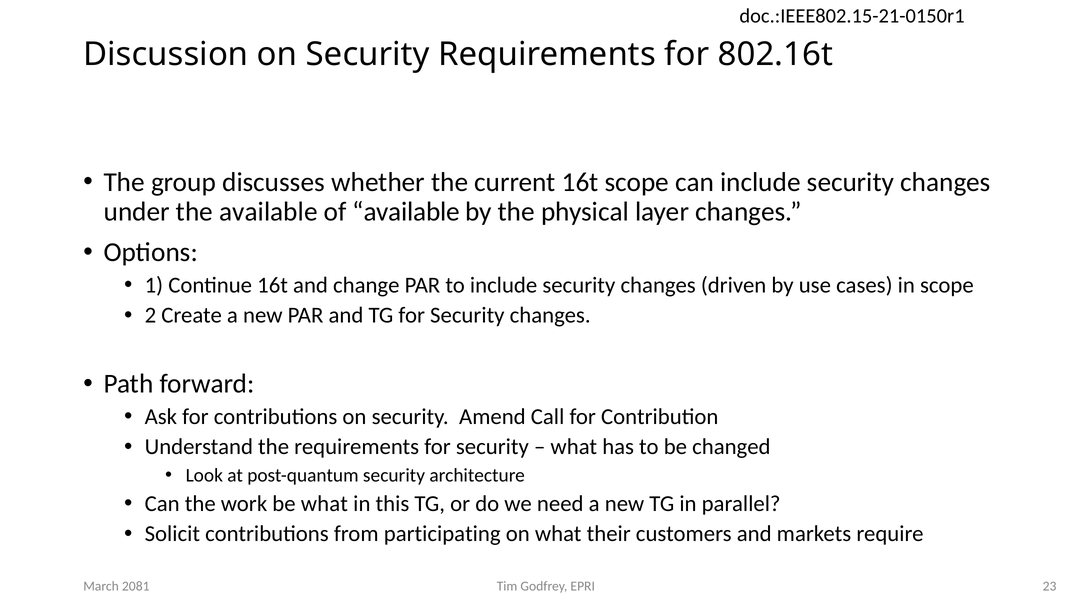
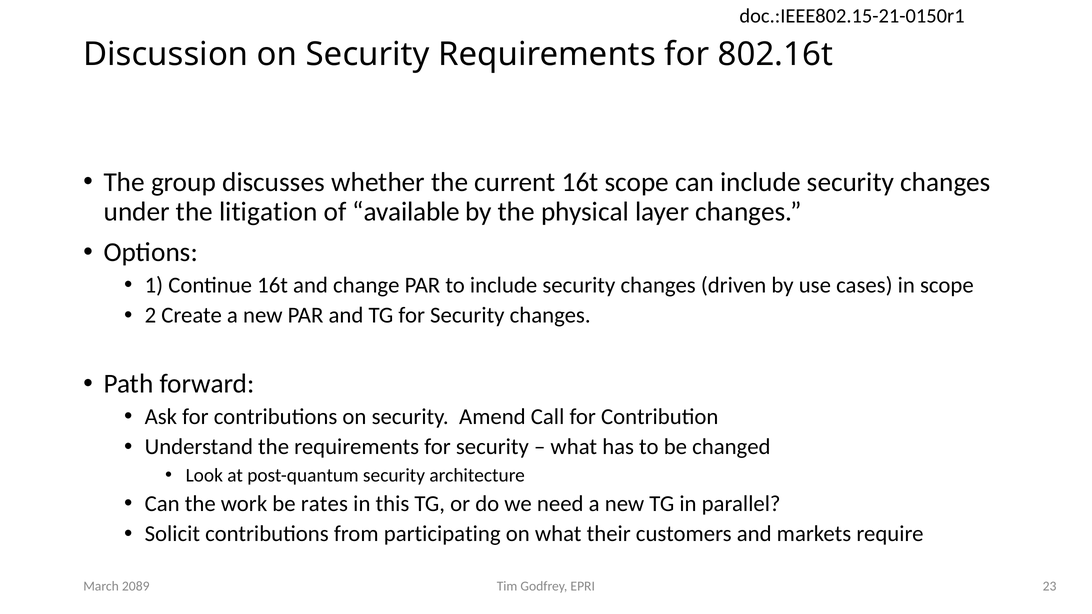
the available: available -> litigation
be what: what -> rates
2081: 2081 -> 2089
